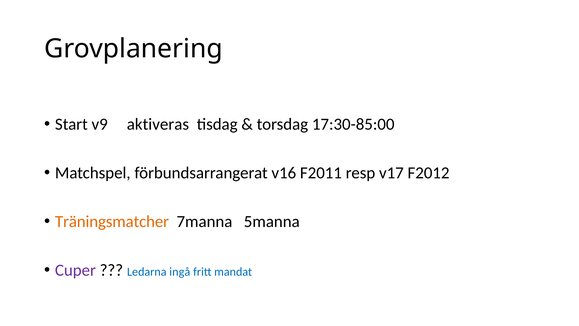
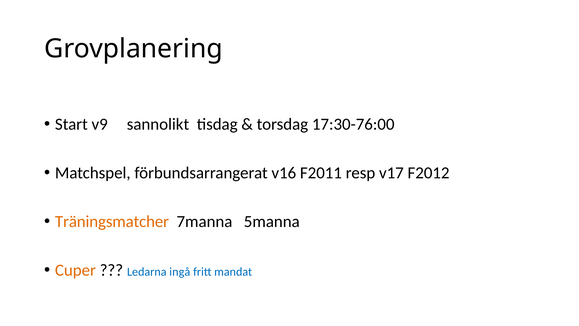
aktiveras: aktiveras -> sannolikt
17:30-85:00: 17:30-85:00 -> 17:30-76:00
Cuper colour: purple -> orange
